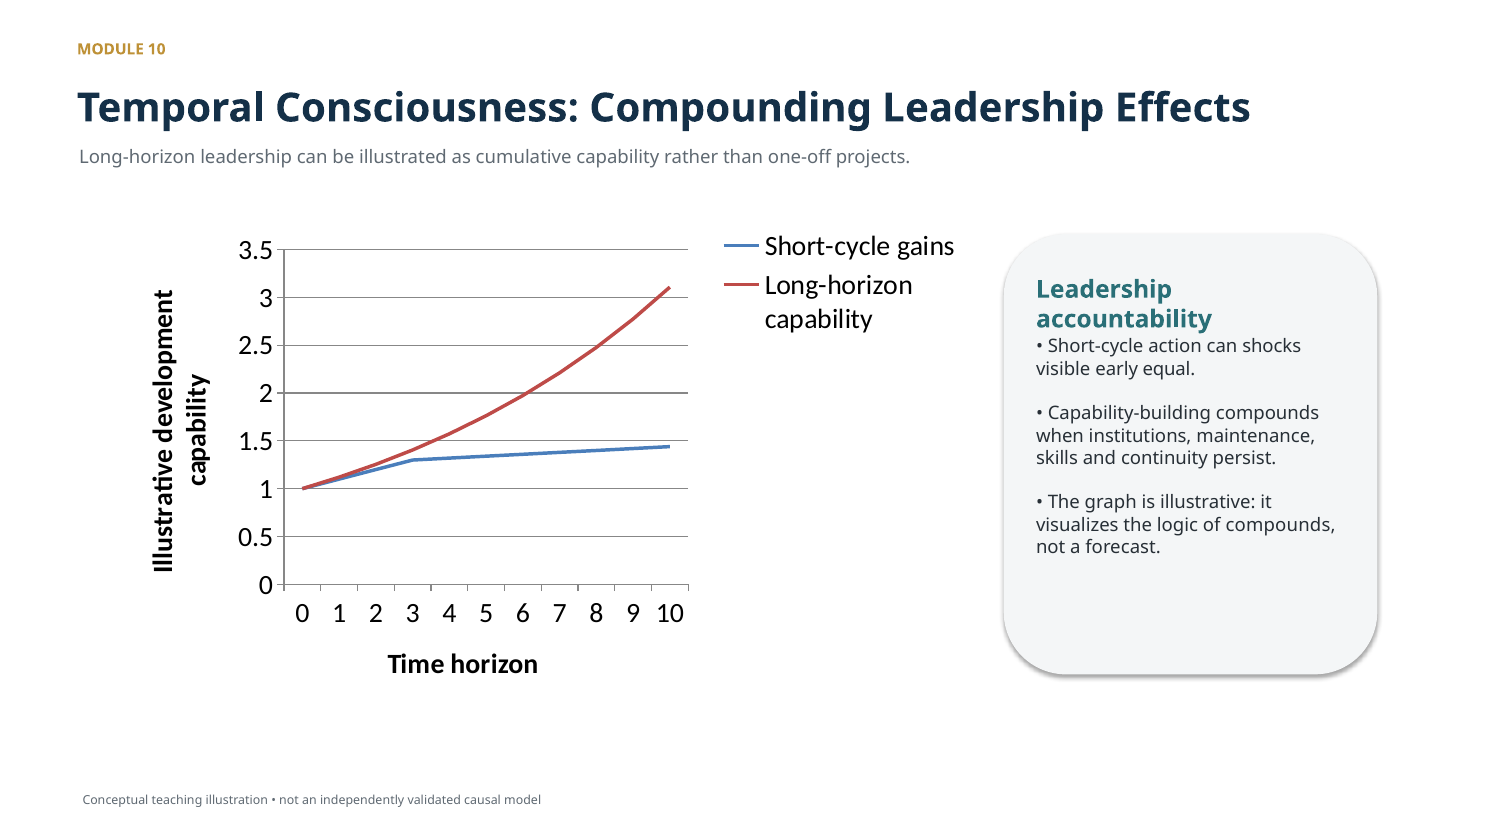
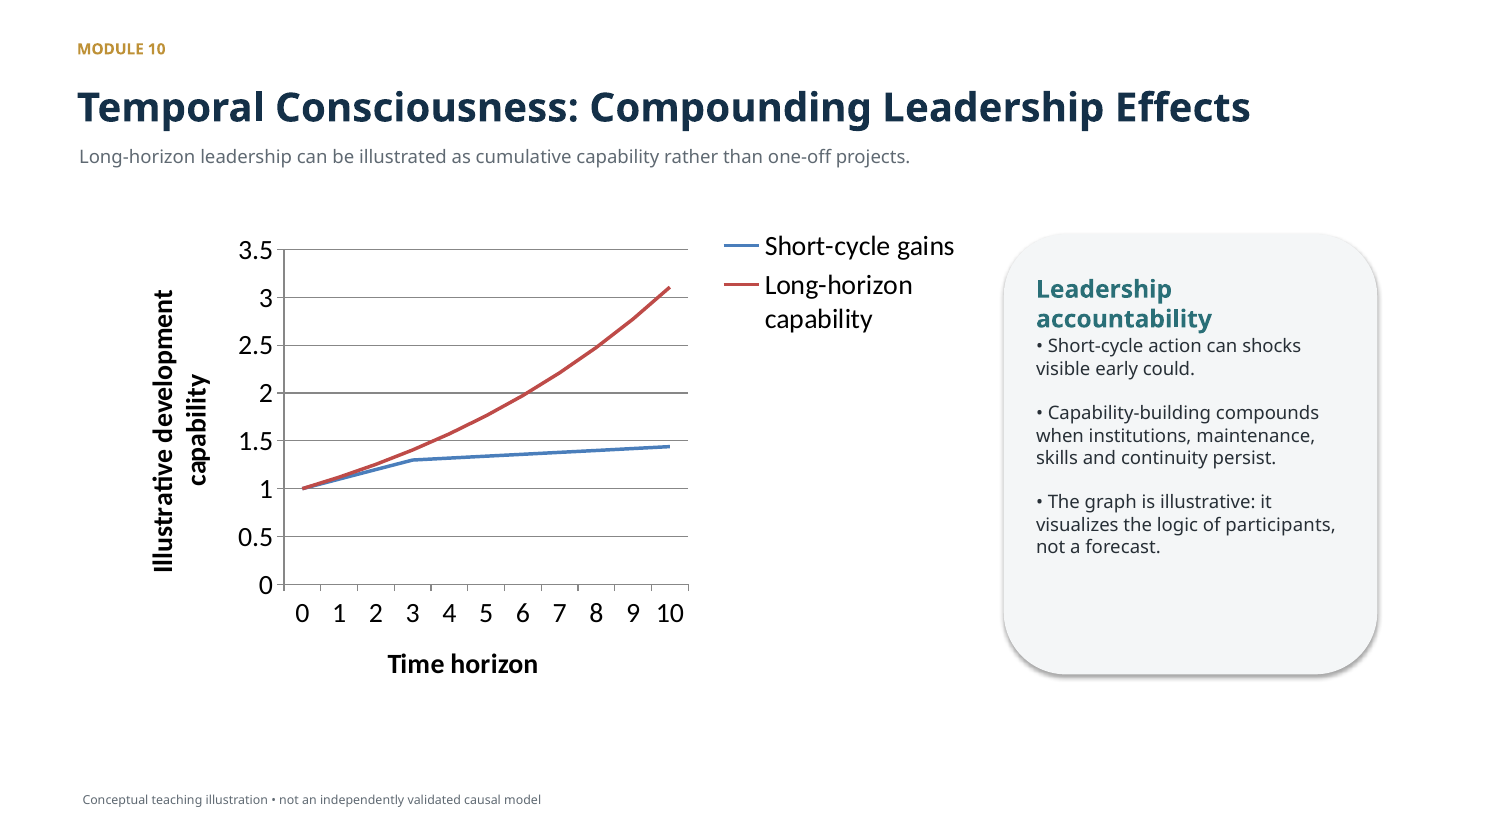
equal: equal -> could
of compounds: compounds -> participants
